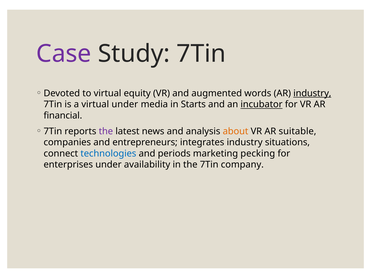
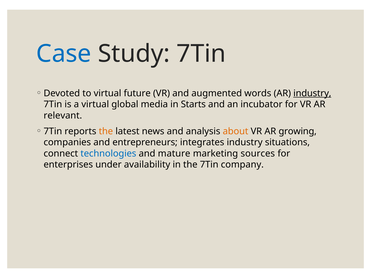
Case colour: purple -> blue
equity: equity -> future
virtual under: under -> global
incubator underline: present -> none
financial: financial -> relevant
the at (106, 131) colour: purple -> orange
suitable: suitable -> growing
periods: periods -> mature
pecking: pecking -> sources
